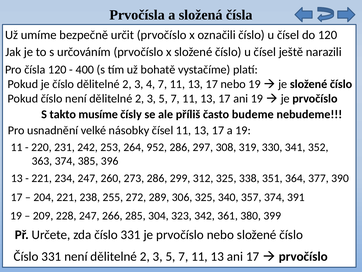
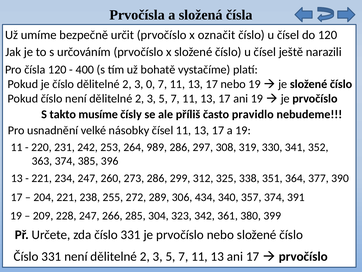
označili: označili -> označit
4: 4 -> 0
budeme: budeme -> pravidlo
952: 952 -> 989
306 325: 325 -> 434
